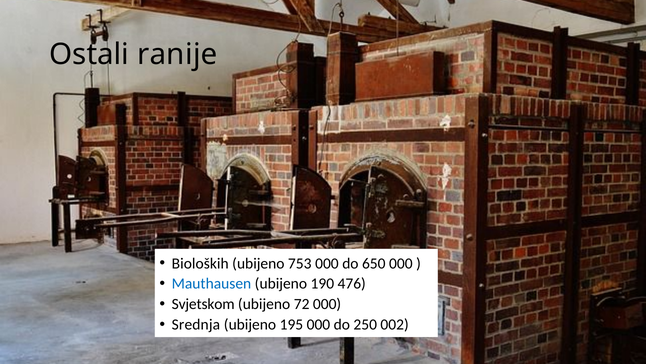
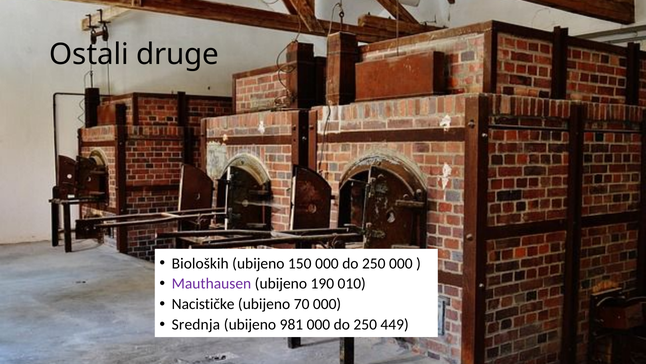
ranije: ranije -> druge
753: 753 -> 150
650 at (374, 263): 650 -> 250
Mauthausen colour: blue -> purple
476: 476 -> 010
Svjetskom: Svjetskom -> Nacističke
72: 72 -> 70
195: 195 -> 981
002: 002 -> 449
